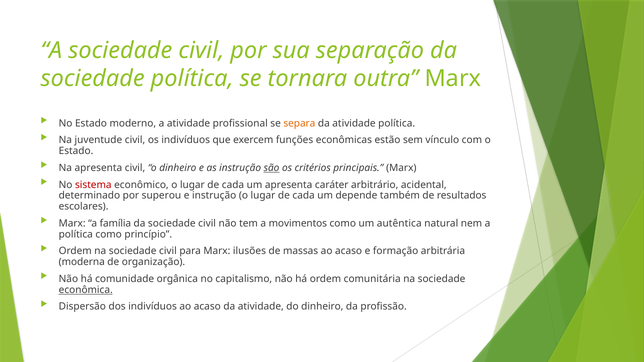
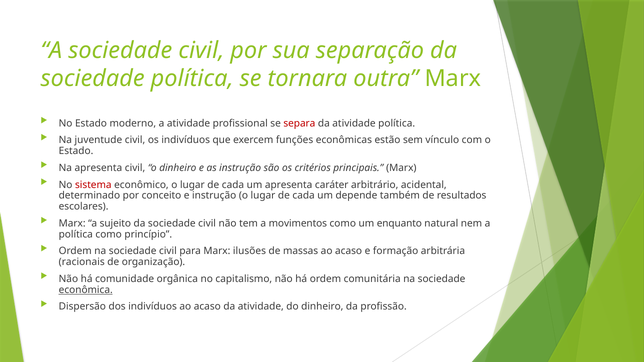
separa colour: orange -> red
são underline: present -> none
superou: superou -> conceito
família: família -> sujeito
autêntica: autêntica -> enquanto
moderna: moderna -> racionais
